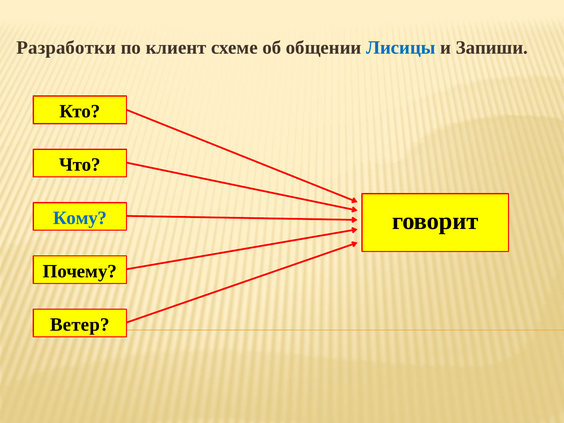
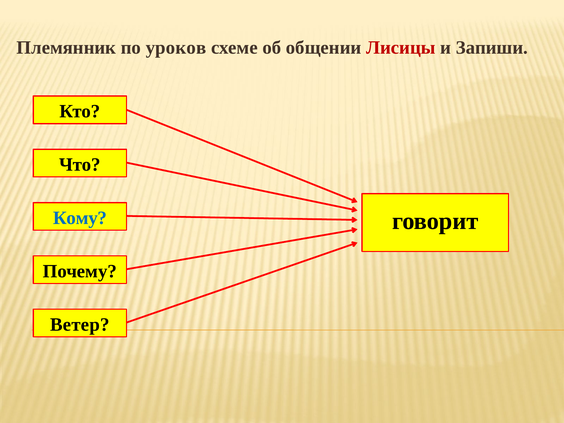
Разработки: Разработки -> Племянник
клиент: клиент -> уроков
Лисицы colour: blue -> red
